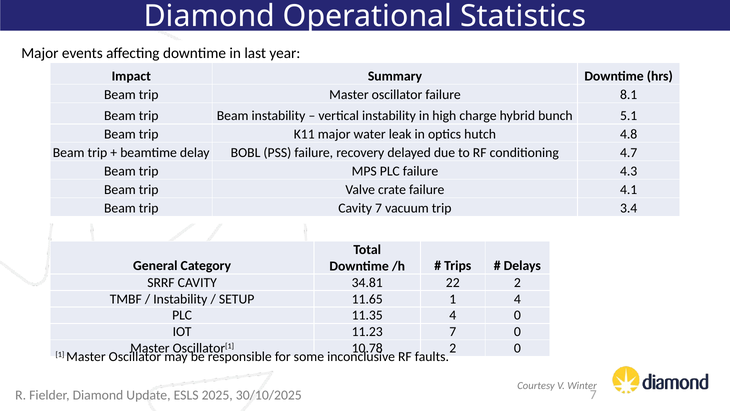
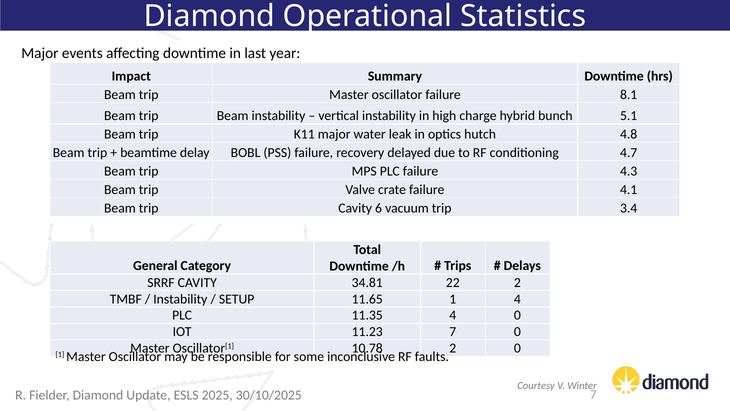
Cavity 7: 7 -> 6
